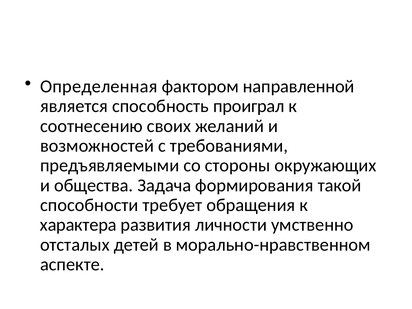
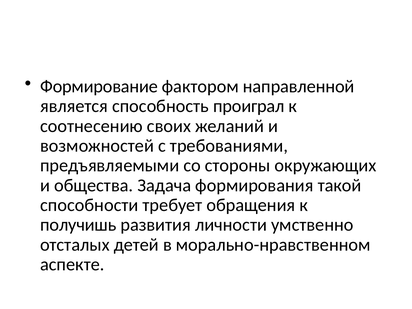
Определенная: Определенная -> Формирование
характера: характера -> получишь
